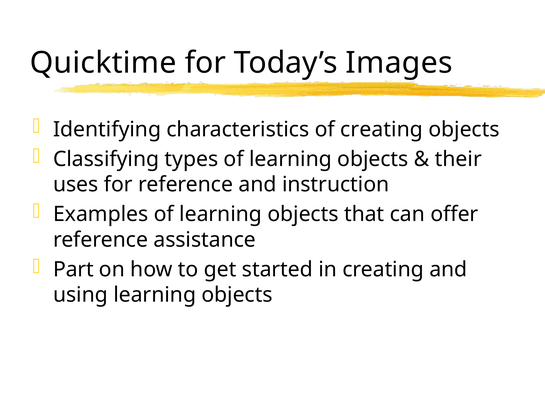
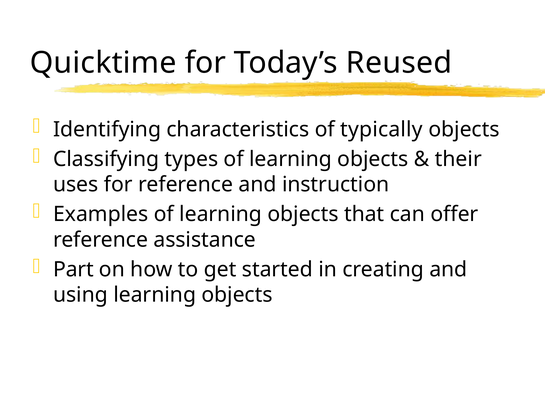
Images: Images -> Reused
of creating: creating -> typically
